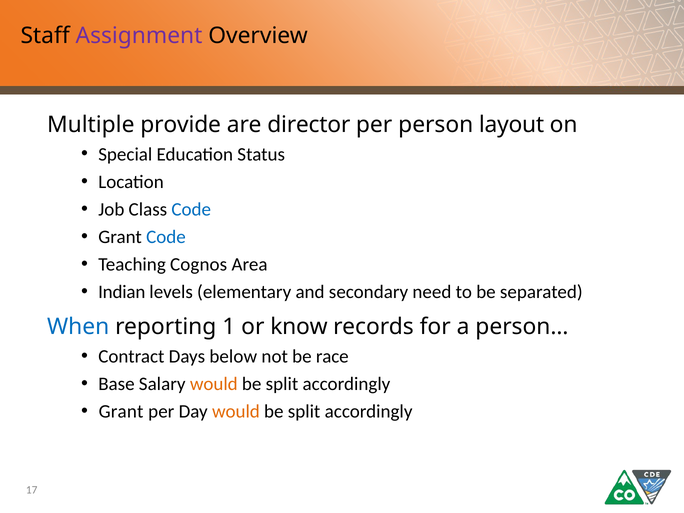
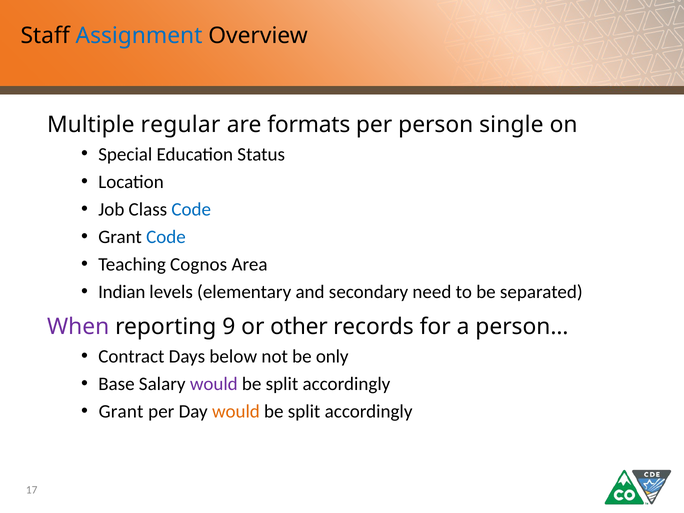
Assignment colour: purple -> blue
provide: provide -> regular
director: director -> formats
layout: layout -> single
When colour: blue -> purple
1: 1 -> 9
know: know -> other
race: race -> only
would at (214, 384) colour: orange -> purple
